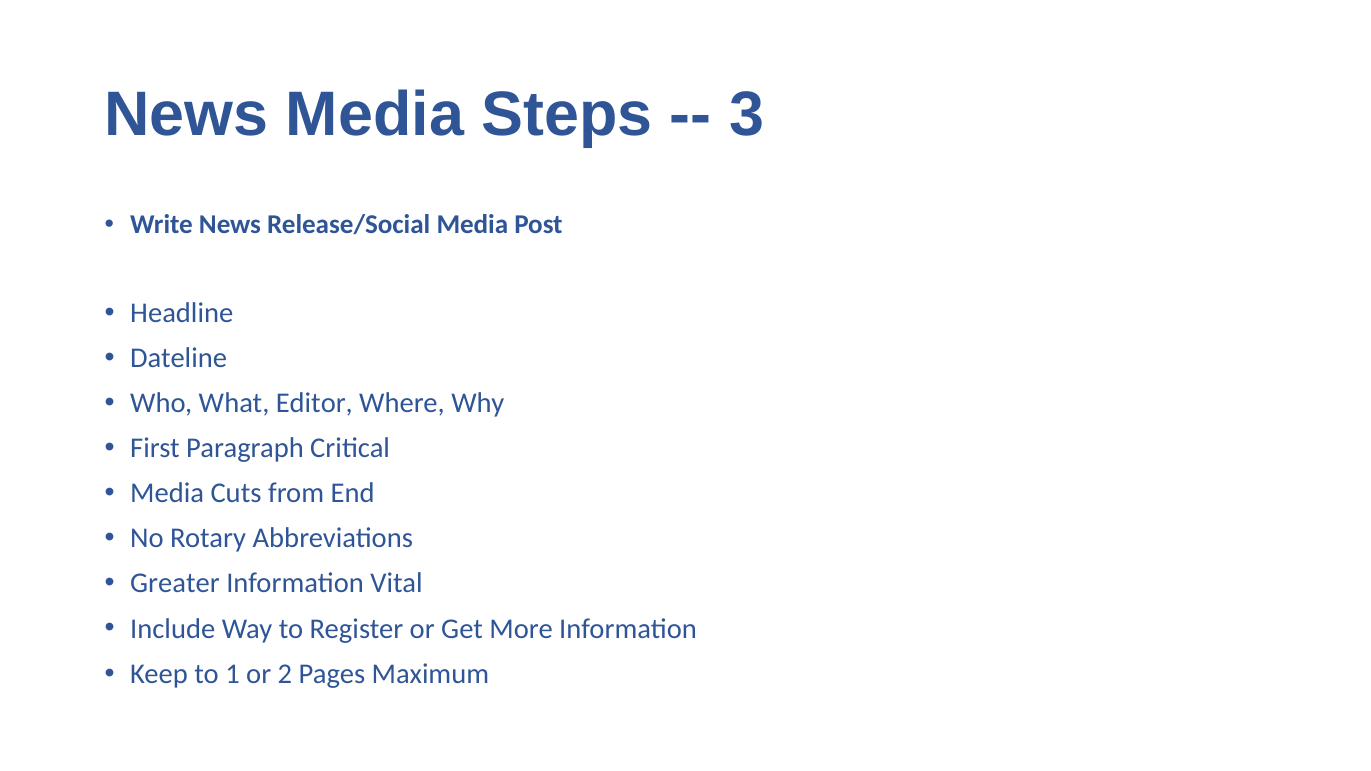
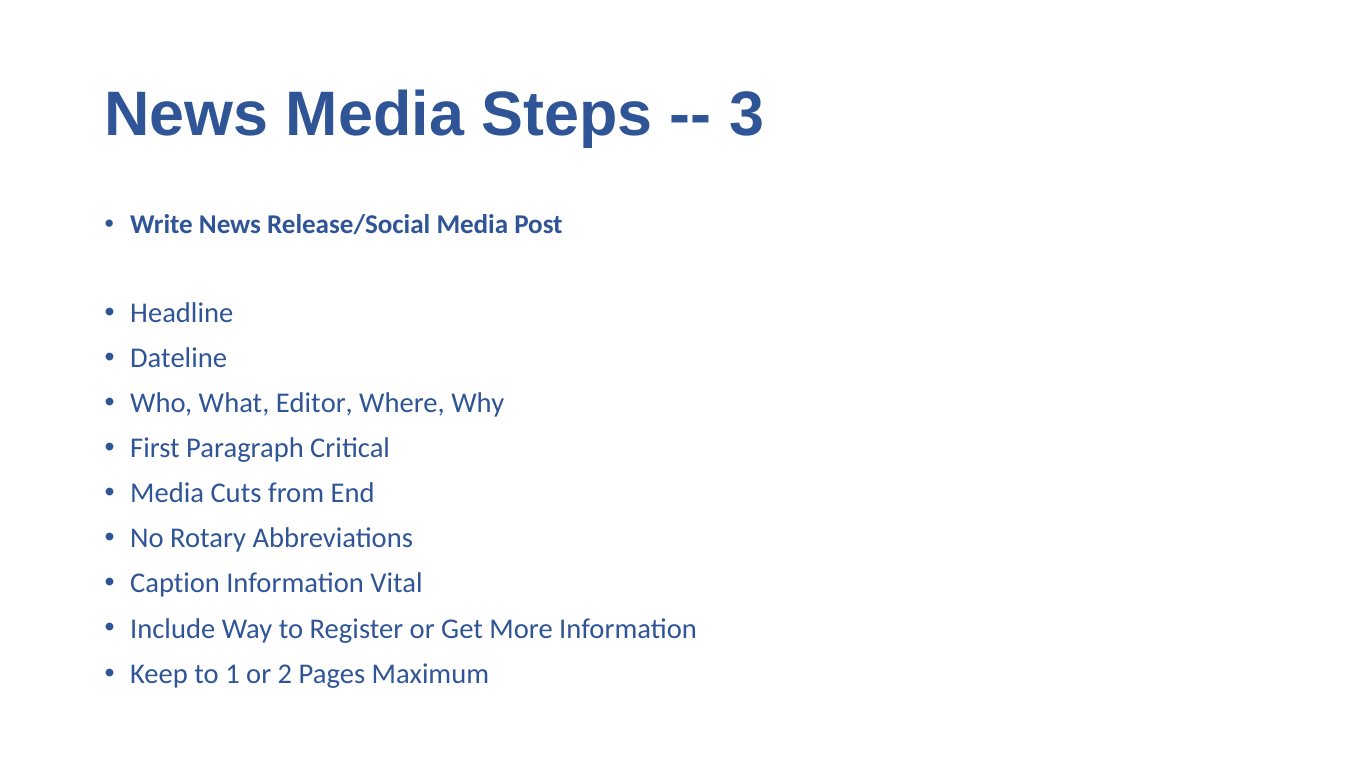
Greater: Greater -> Caption
